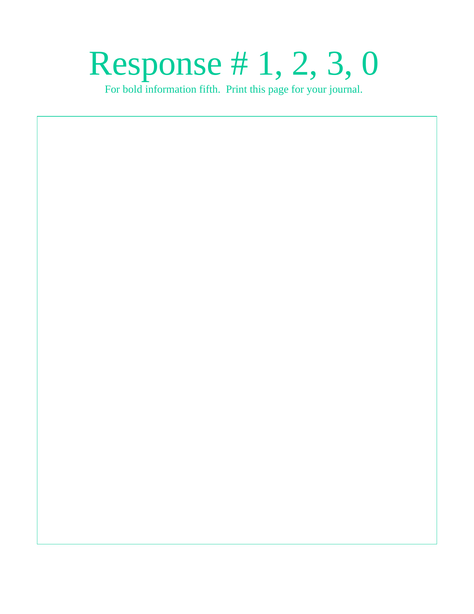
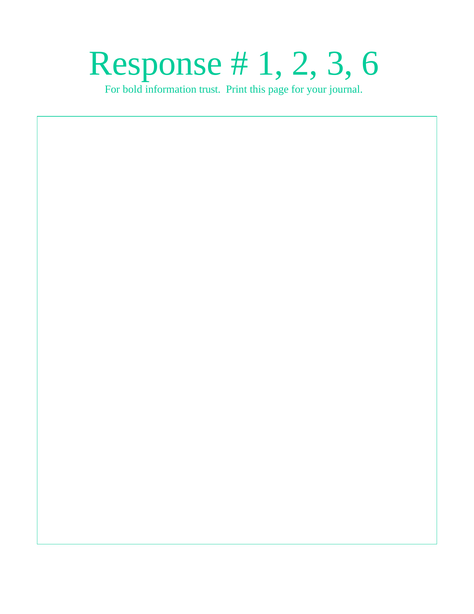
0: 0 -> 6
fifth: fifth -> trust
